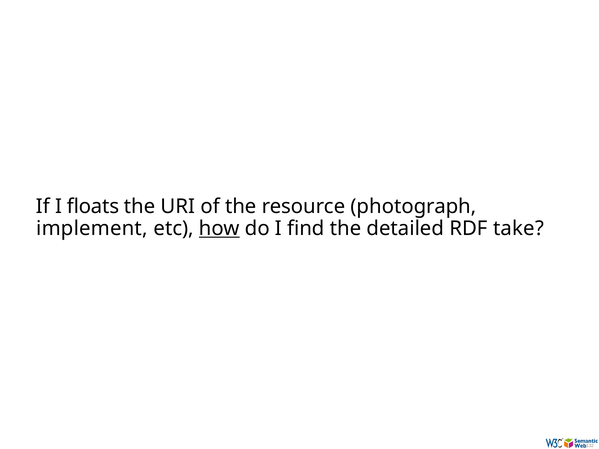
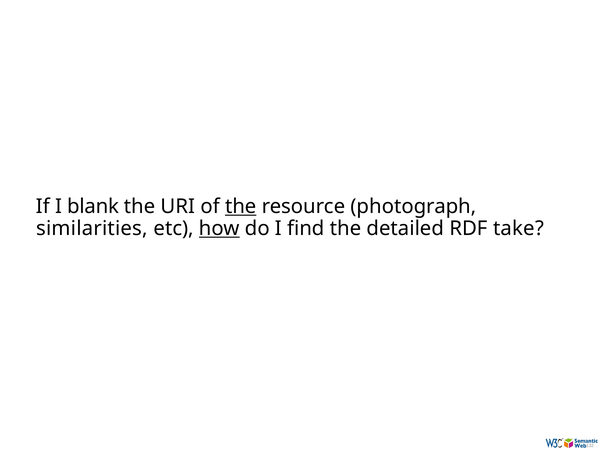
floats: floats -> blank
the at (241, 206) underline: none -> present
implement: implement -> similarities
